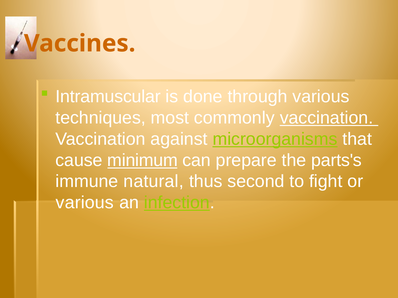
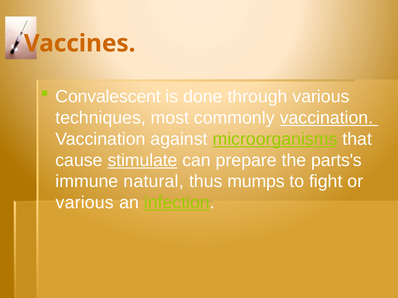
Intramuscular: Intramuscular -> Convalescent
minimum: minimum -> stimulate
second: second -> mumps
